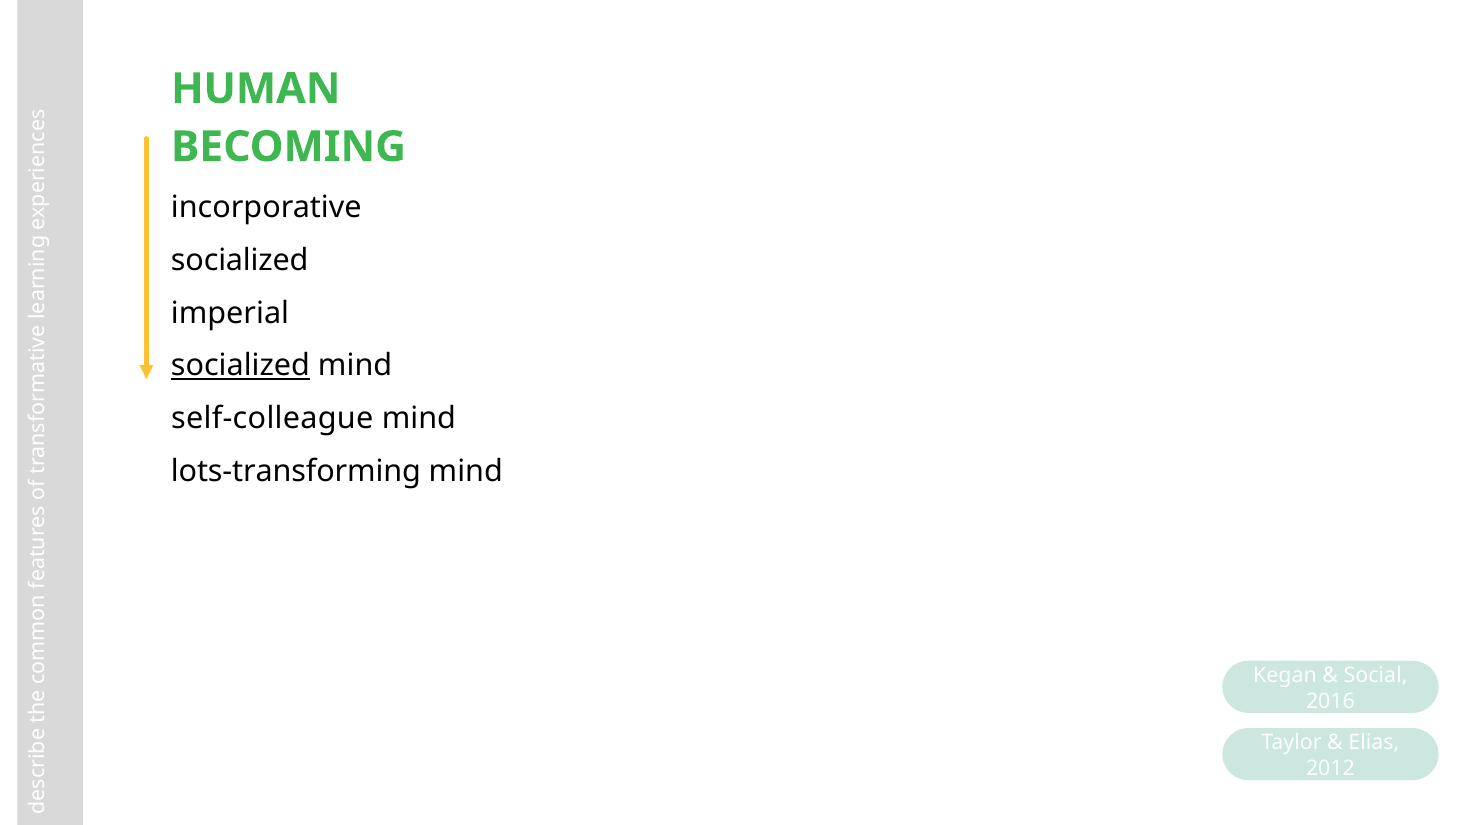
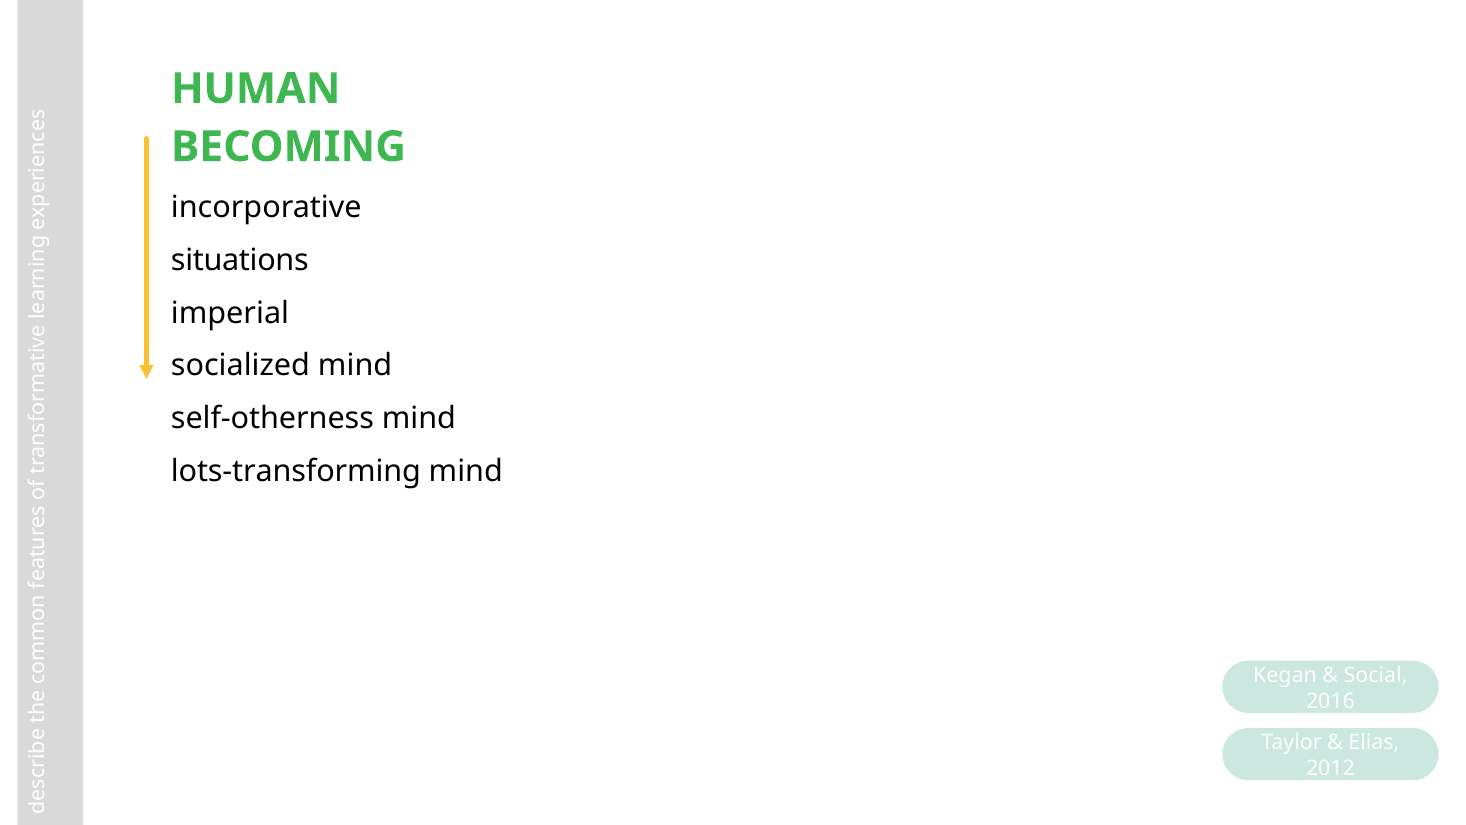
socialized at (240, 260): socialized -> situations
socialized at (240, 366) underline: present -> none
self-colleague: self-colleague -> self-otherness
